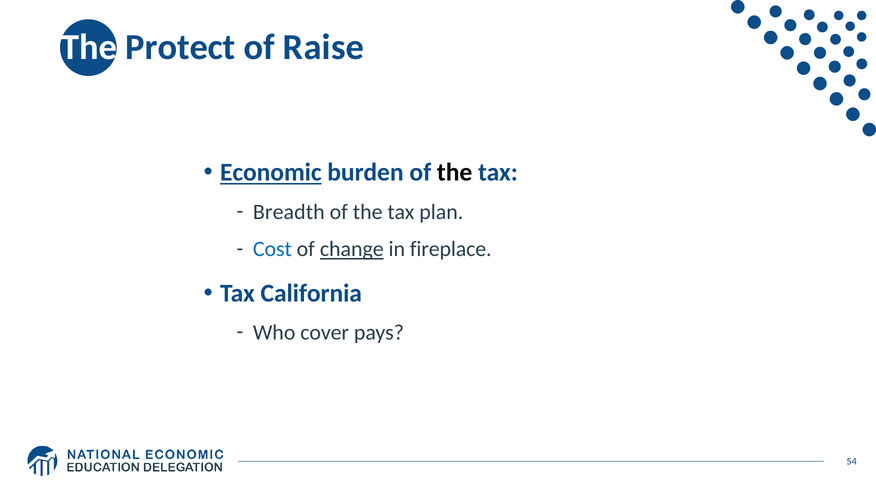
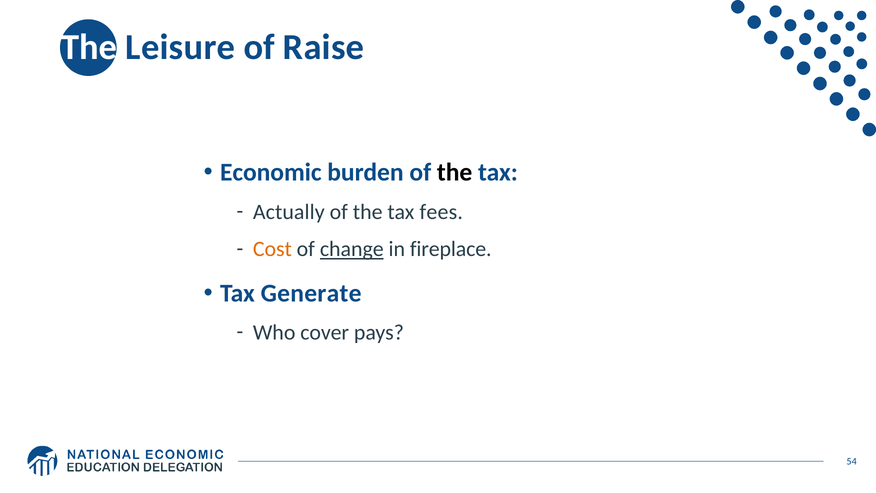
Protect: Protect -> Leisure
Economic underline: present -> none
Breadth: Breadth -> Actually
plan: plan -> fees
Cost colour: blue -> orange
California: California -> Generate
